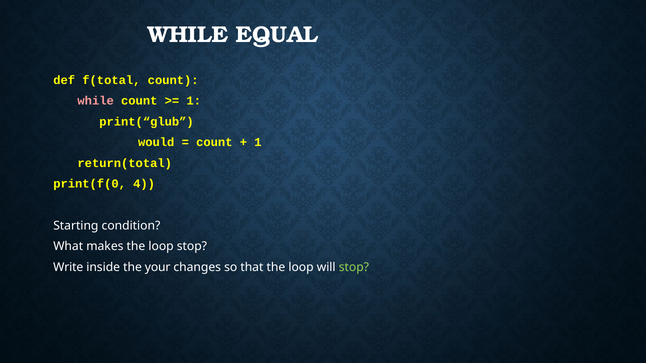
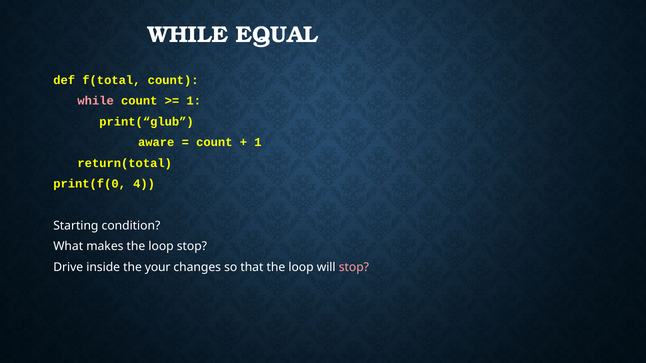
would: would -> aware
Write: Write -> Drive
stop at (354, 267) colour: light green -> pink
